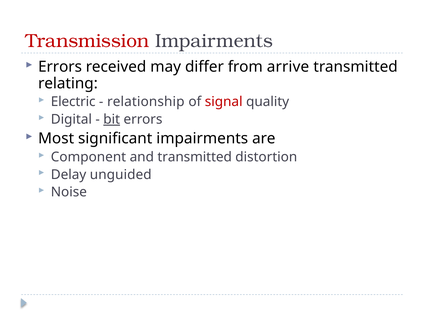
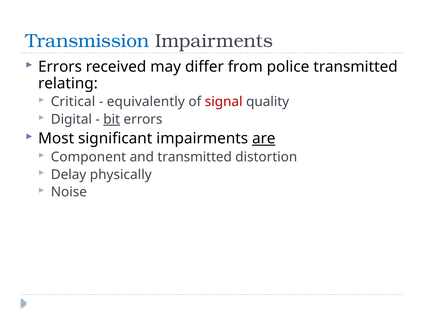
Transmission colour: red -> blue
arrive: arrive -> police
Electric: Electric -> Critical
relationship: relationship -> equivalently
are underline: none -> present
unguided: unguided -> physically
